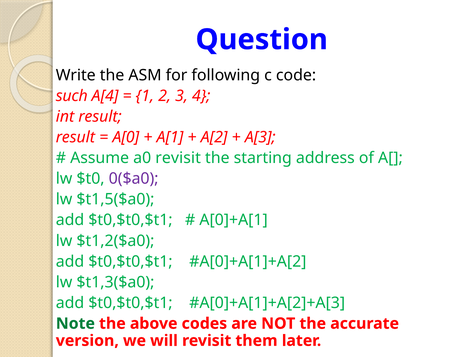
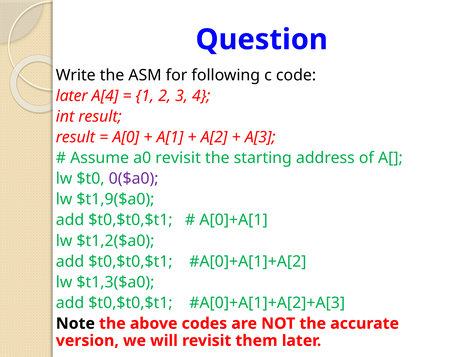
such at (72, 96): such -> later
$t1,5($a0: $t1,5($a0 -> $t1,9($a0
Note colour: green -> black
